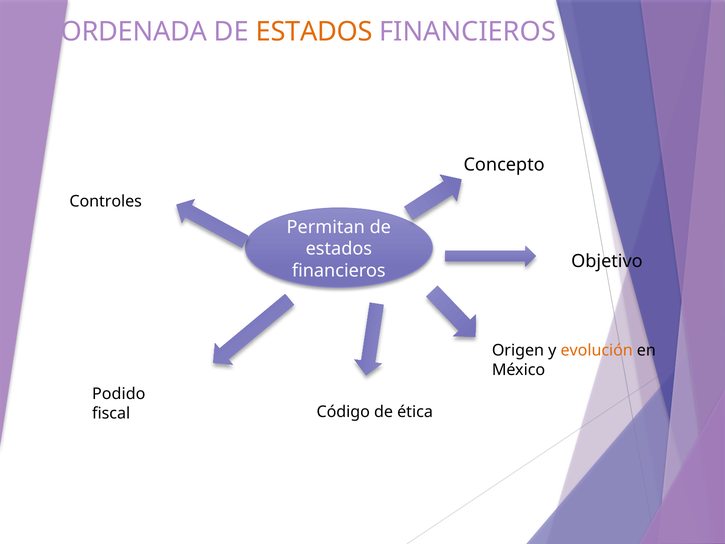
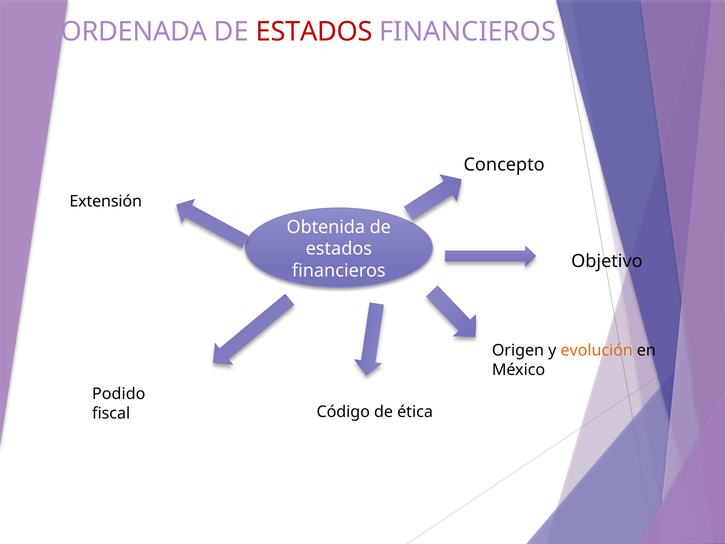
ESTADOS at (314, 32) colour: orange -> red
Controles: Controles -> Extensión
Permitan: Permitan -> Obtenida
